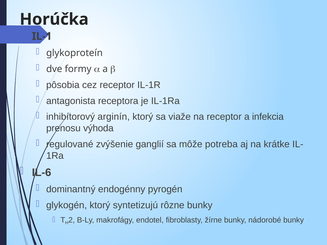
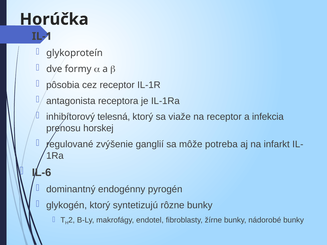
arginín: arginín -> telesná
výhoda: výhoda -> horskej
krátke: krátke -> infarkt
